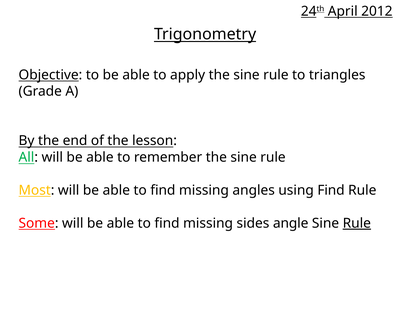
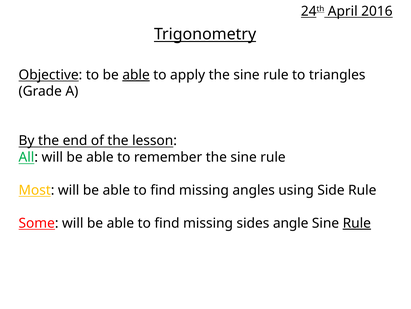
2012: 2012 -> 2016
able at (136, 75) underline: none -> present
using Find: Find -> Side
